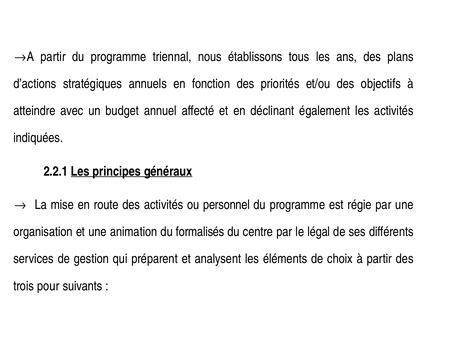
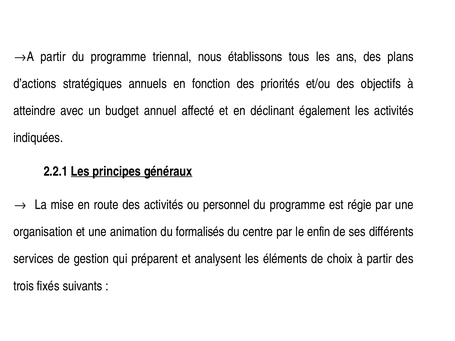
légal: légal -> enfin
pour: pour -> fixés
